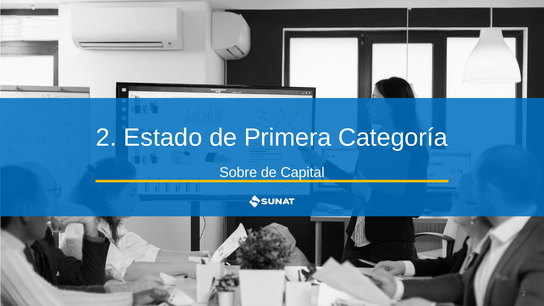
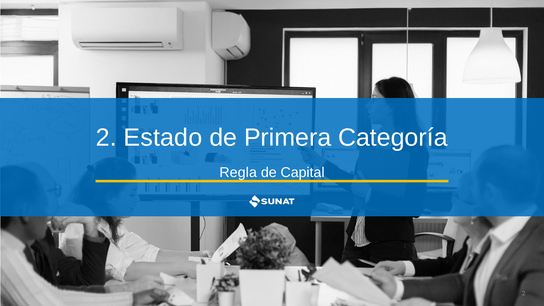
Sobre: Sobre -> Regla
